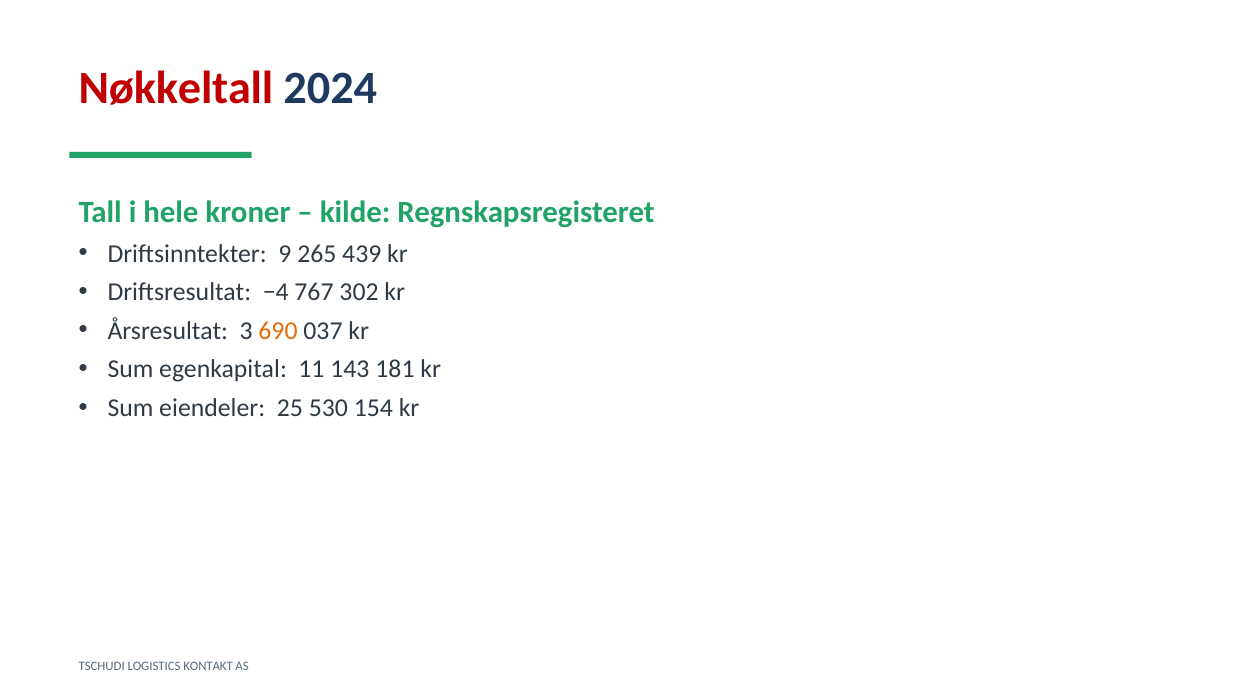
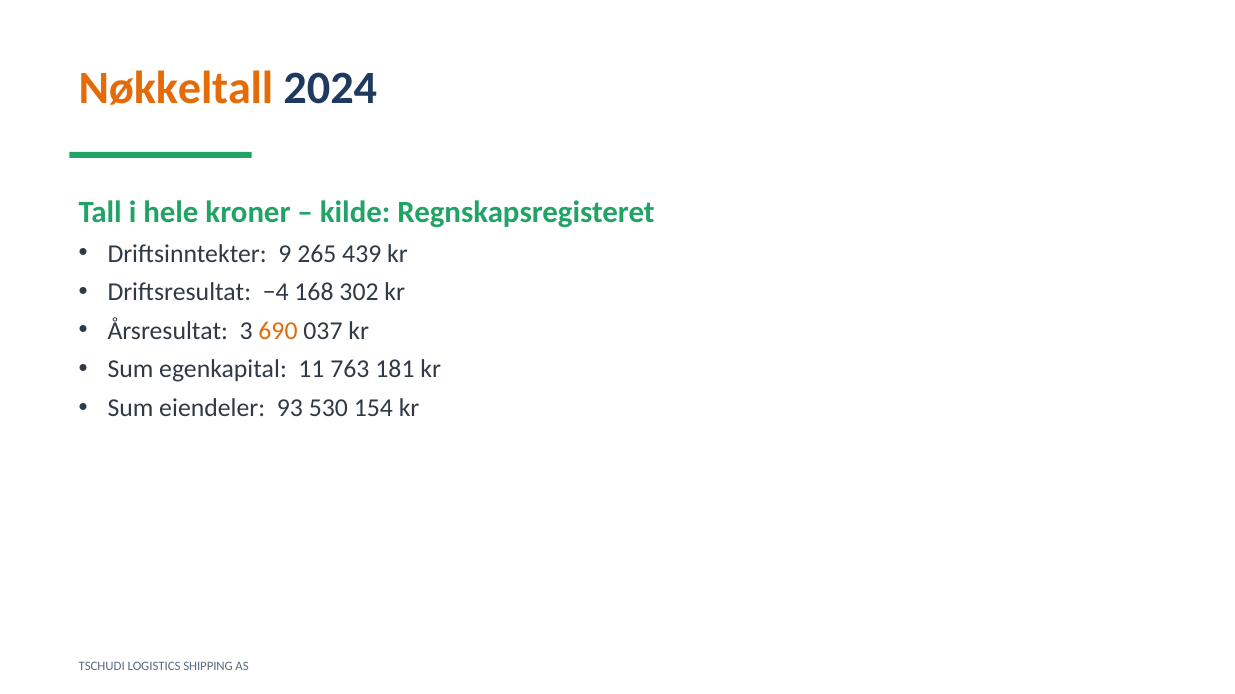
Nøkkeltall colour: red -> orange
767: 767 -> 168
143: 143 -> 763
25: 25 -> 93
KONTAKT: KONTAKT -> SHIPPING
